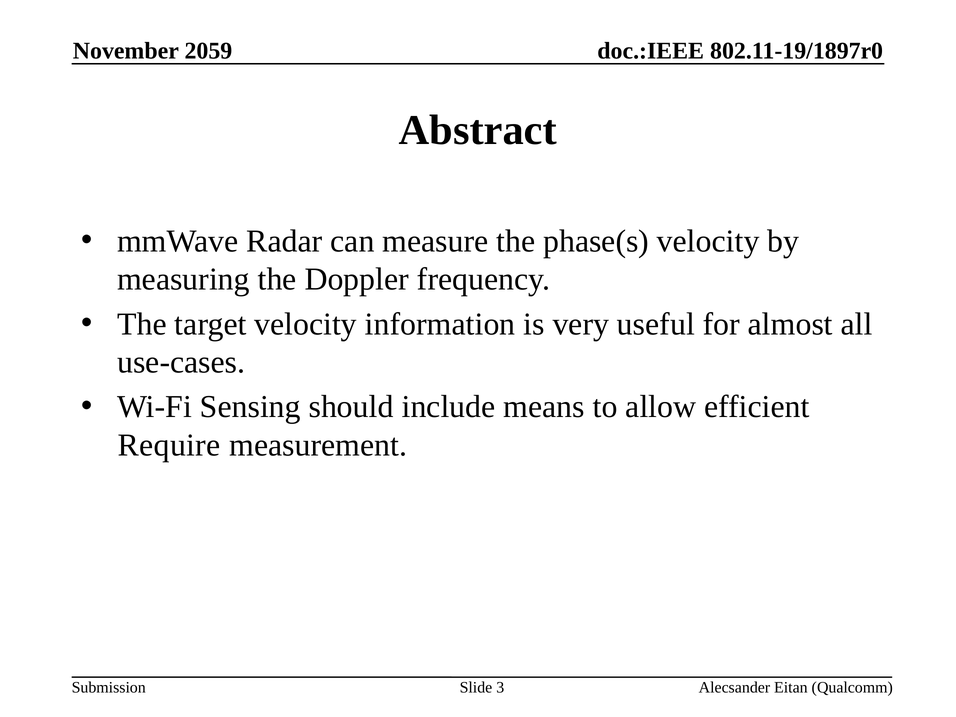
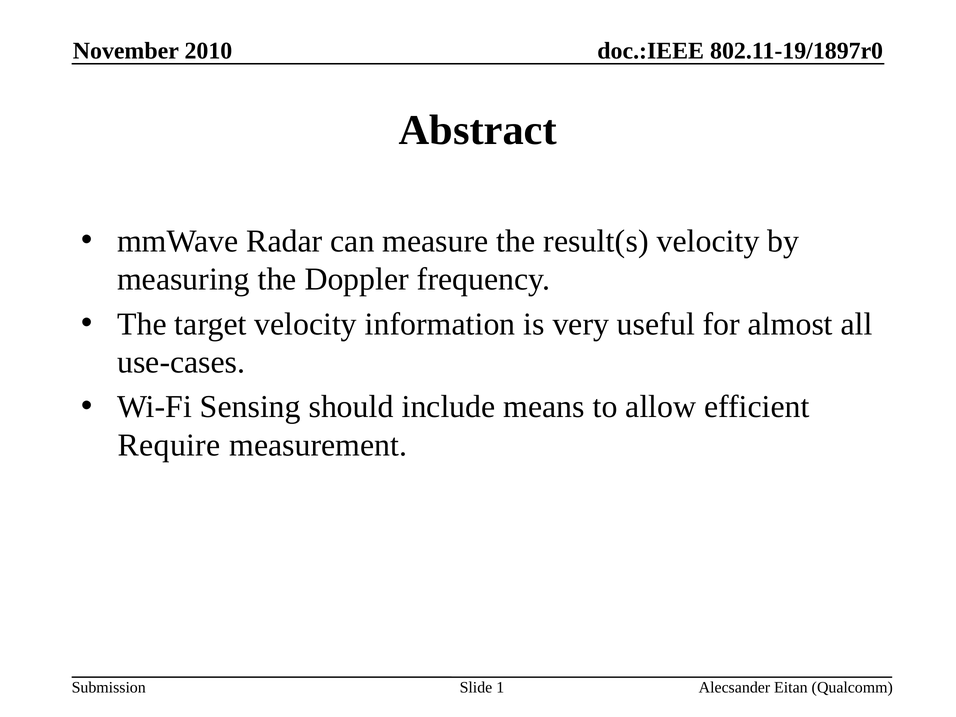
2059: 2059 -> 2010
phase(s: phase(s -> result(s
3: 3 -> 1
